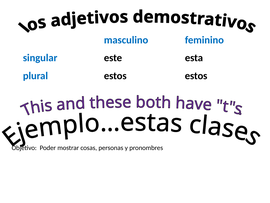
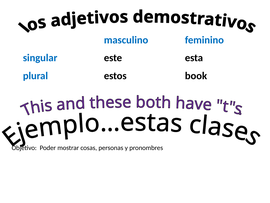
estos estos: estos -> book
